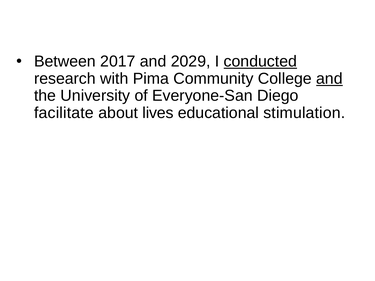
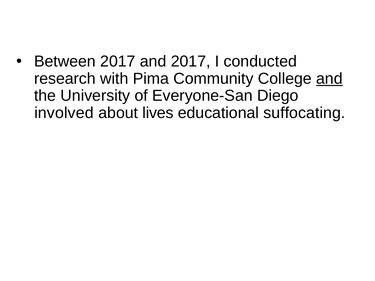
and 2029: 2029 -> 2017
conducted underline: present -> none
facilitate: facilitate -> involved
stimulation: stimulation -> suffocating
